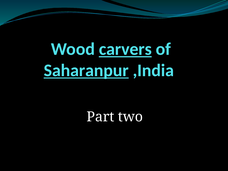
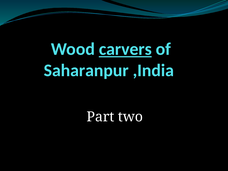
Saharanpur underline: present -> none
